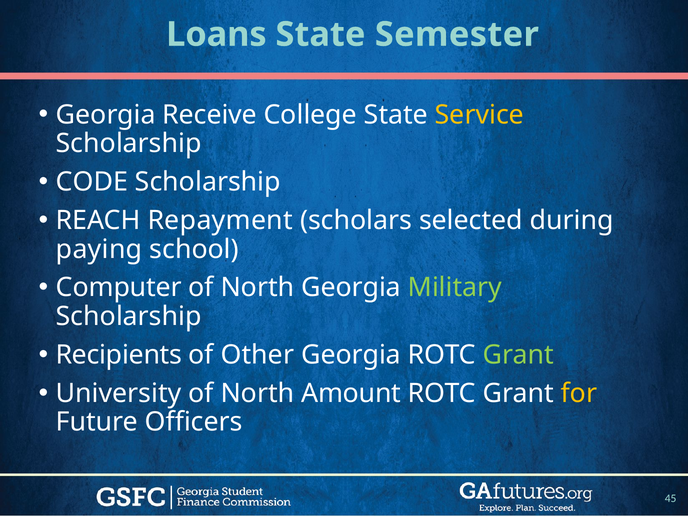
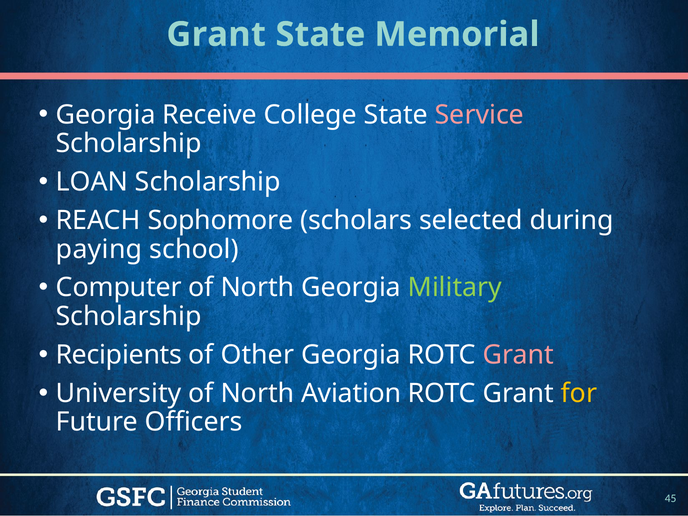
Loans at (216, 34): Loans -> Grant
Semester: Semester -> Memorial
Service colour: yellow -> pink
CODE: CODE -> LOAN
Repayment: Repayment -> Sophomore
Grant at (518, 355) colour: light green -> pink
Amount: Amount -> Aviation
